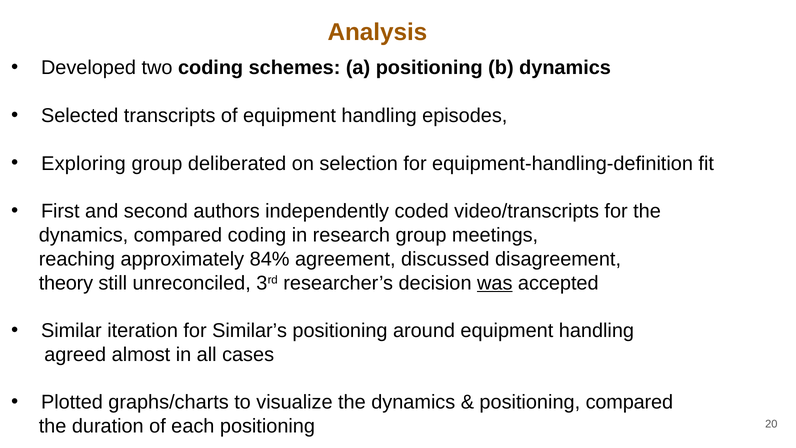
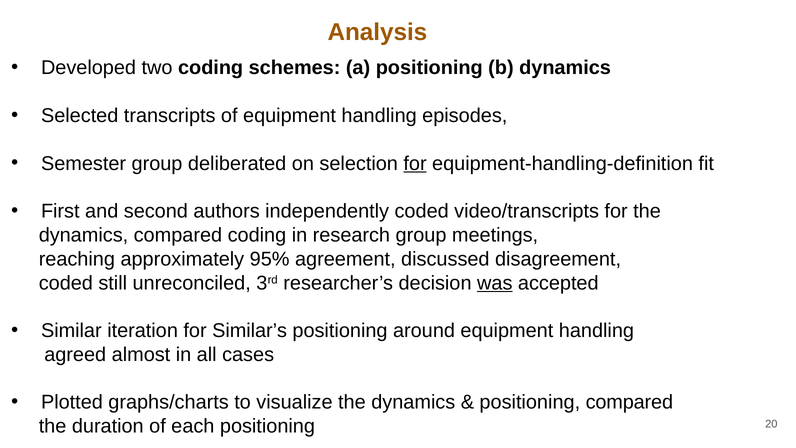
Exploring: Exploring -> Semester
for at (415, 163) underline: none -> present
84%: 84% -> 95%
theory at (66, 283): theory -> coded
